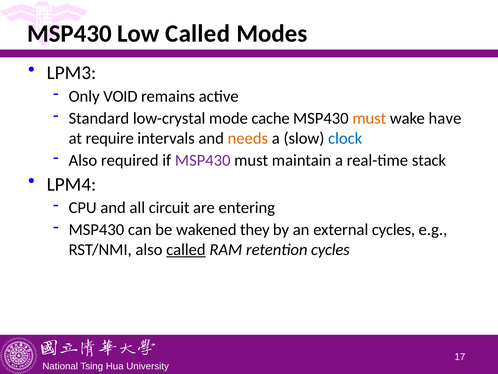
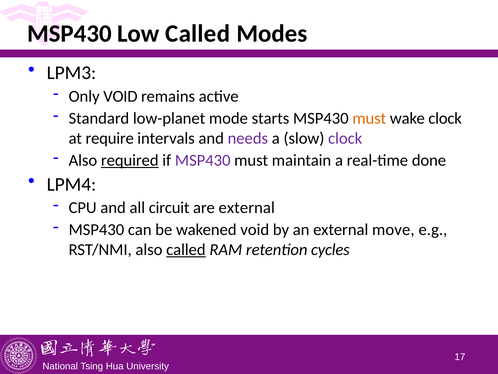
low-crystal: low-crystal -> low-planet
cache: cache -> starts
wake have: have -> clock
needs colour: orange -> purple
clock at (345, 138) colour: blue -> purple
required underline: none -> present
stack: stack -> done
are entering: entering -> external
wakened they: they -> void
external cycles: cycles -> move
